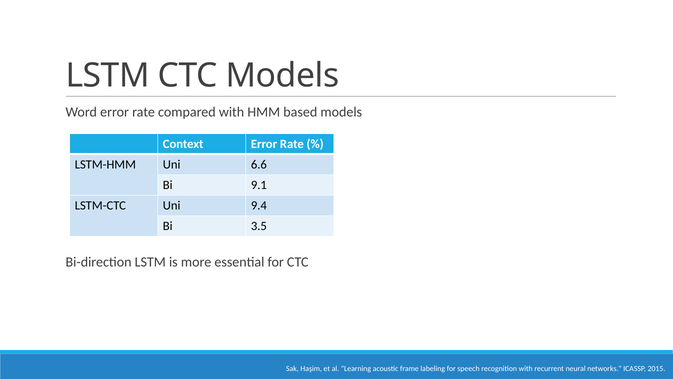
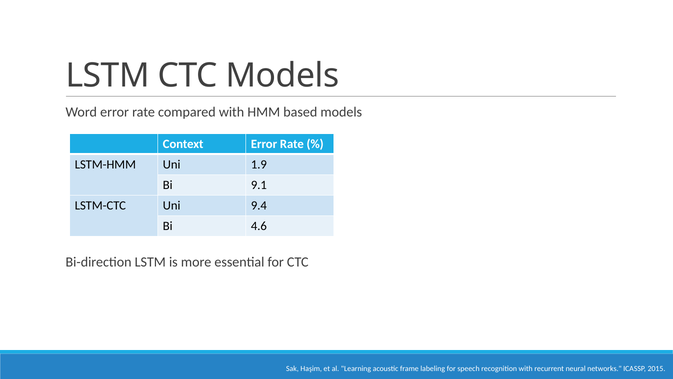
6.6: 6.6 -> 1.9
3.5: 3.5 -> 4.6
